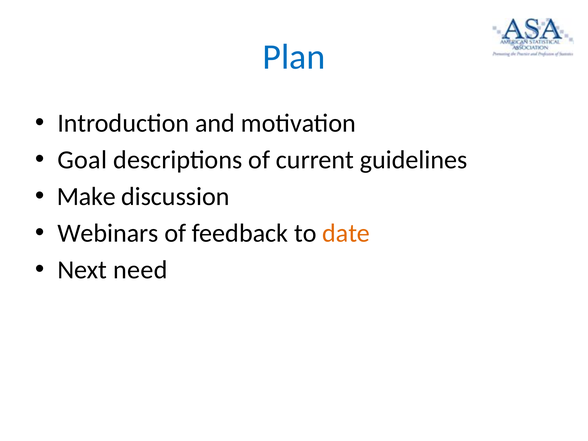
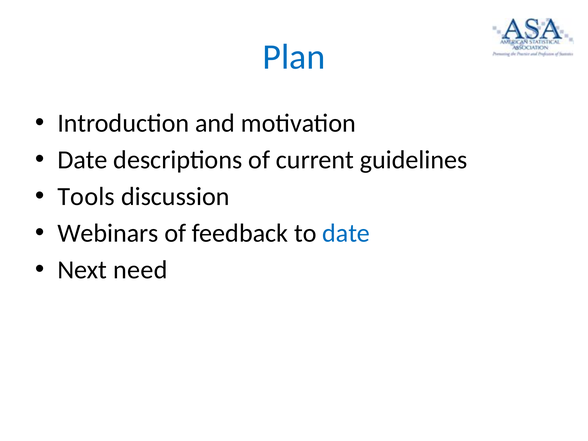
Goal at (82, 160): Goal -> Date
Make: Make -> Tools
date at (346, 233) colour: orange -> blue
